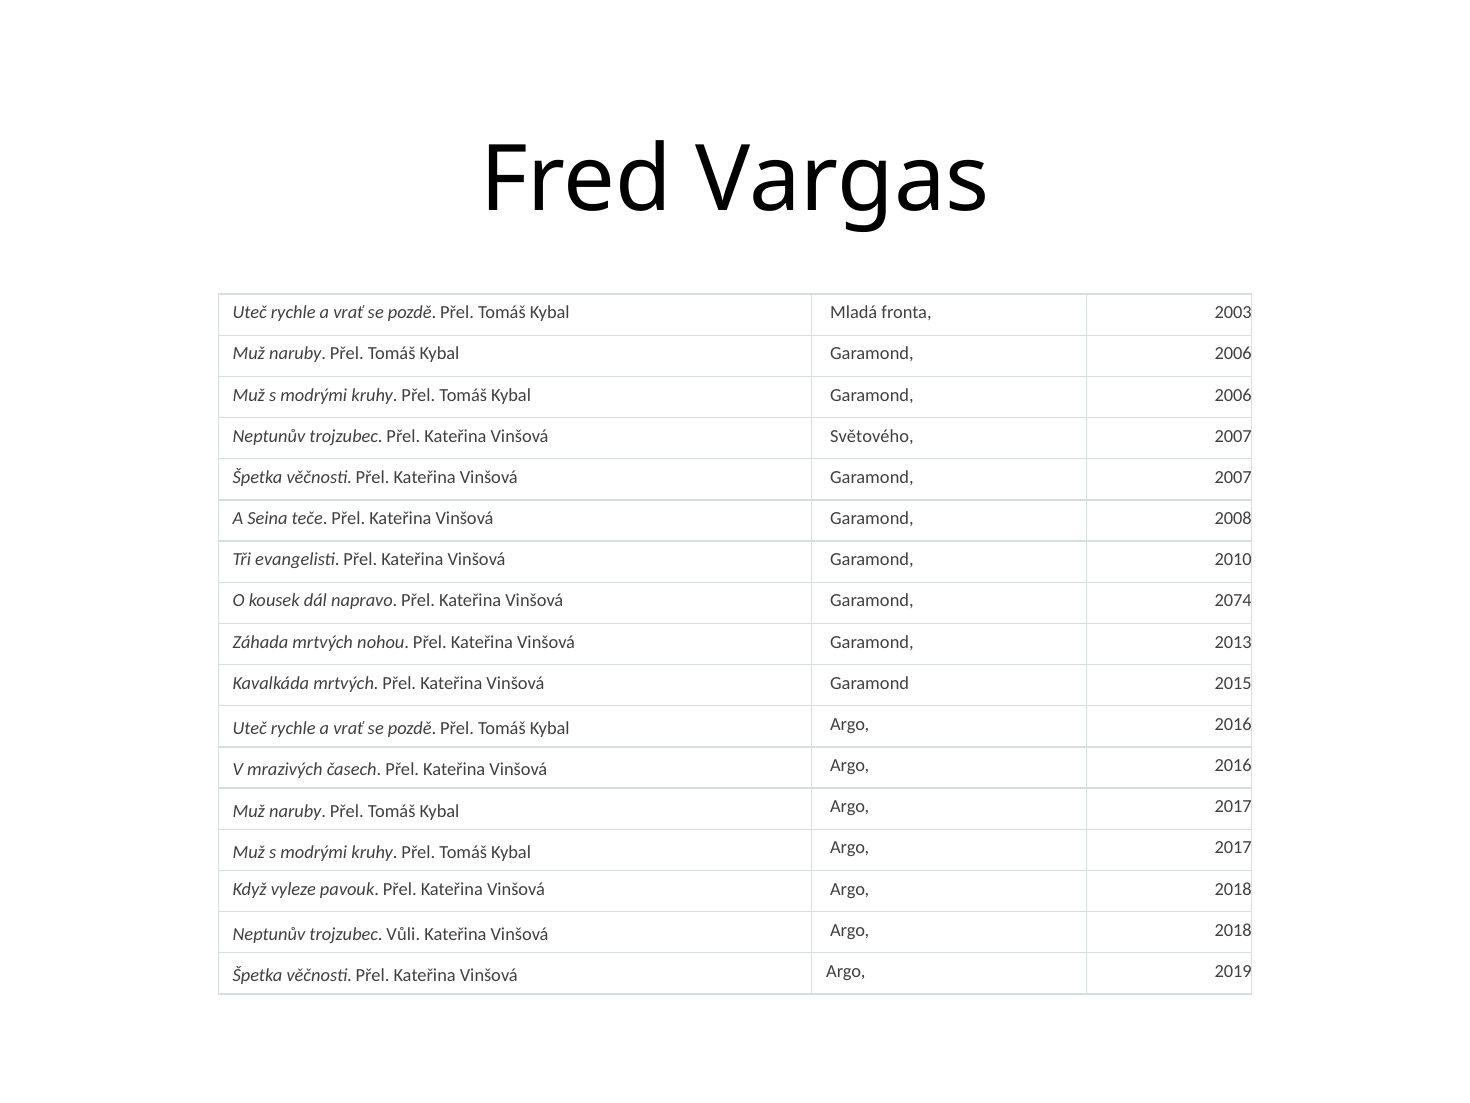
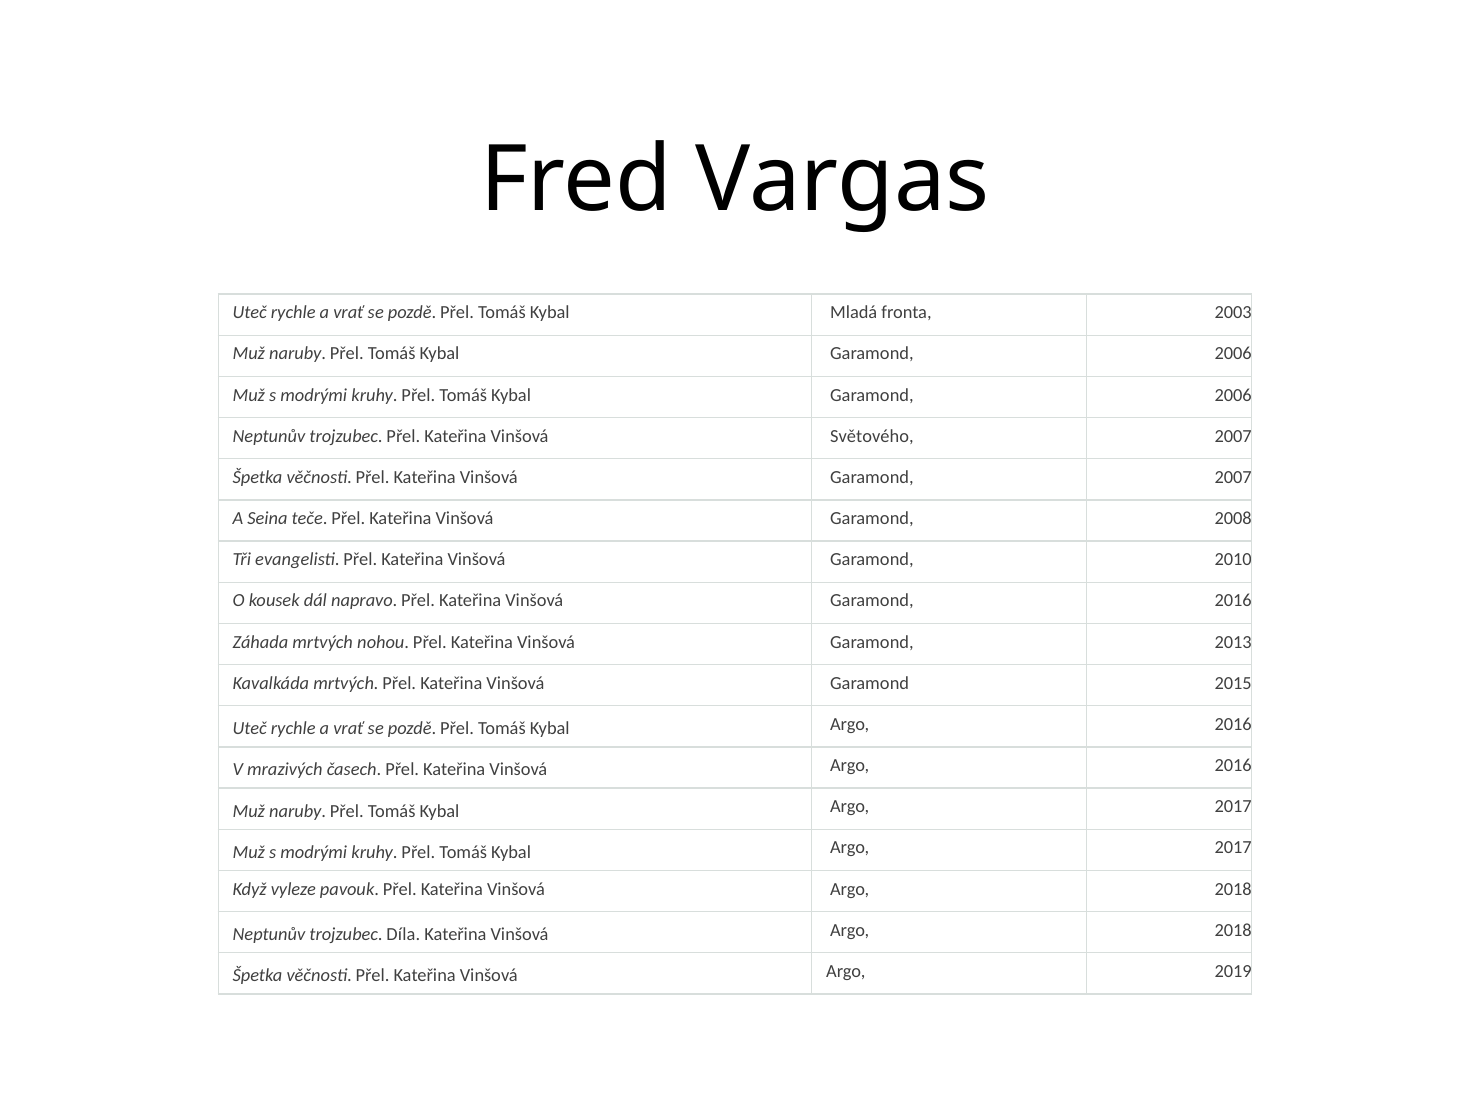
Garamond 2074: 2074 -> 2016
Vůli: Vůli -> Díla
